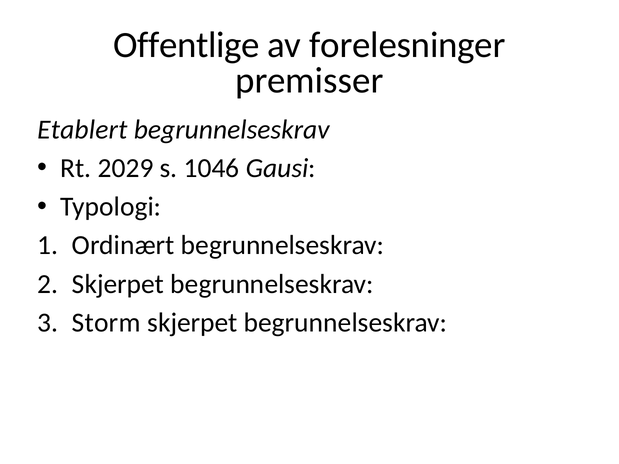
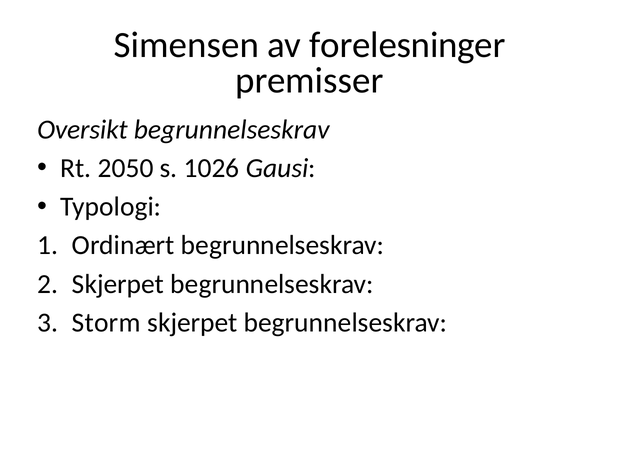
Offentlige: Offentlige -> Simensen
Etablert: Etablert -> Oversikt
2029: 2029 -> 2050
1046: 1046 -> 1026
